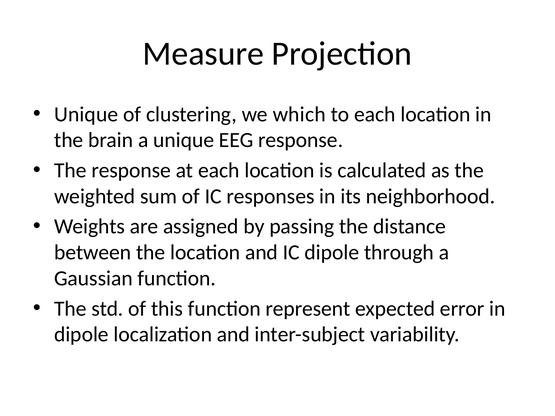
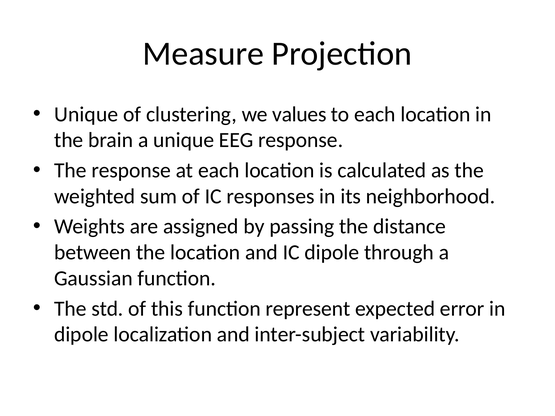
which: which -> values
